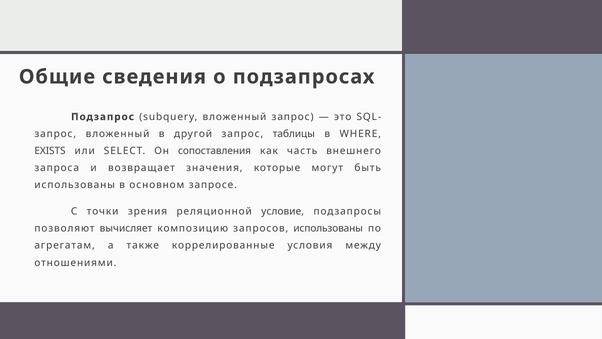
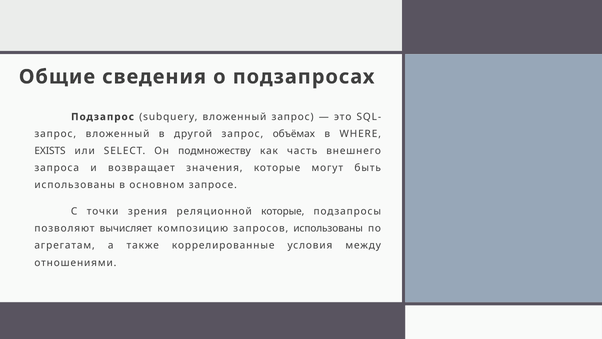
таблицы: таблицы -> объёмах
сопоставления: сопоставления -> подмножеству
реляционной условие: условие -> которые
